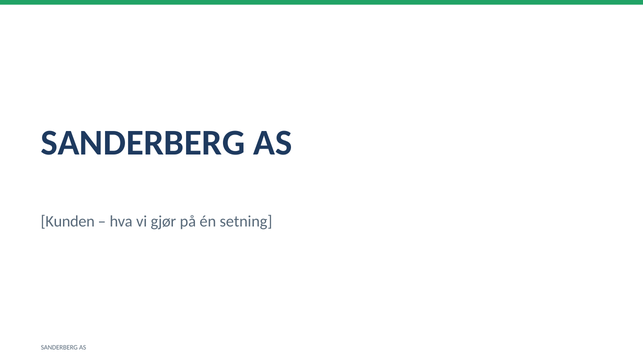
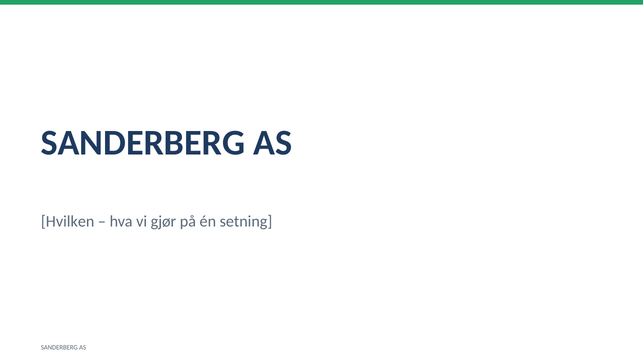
Kunden: Kunden -> Hvilken
